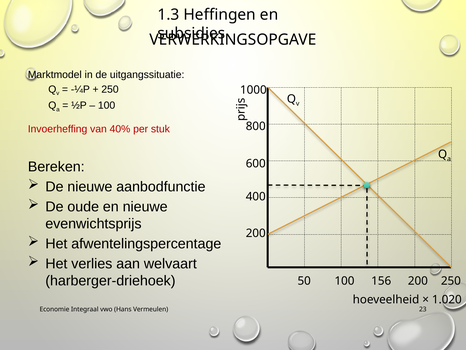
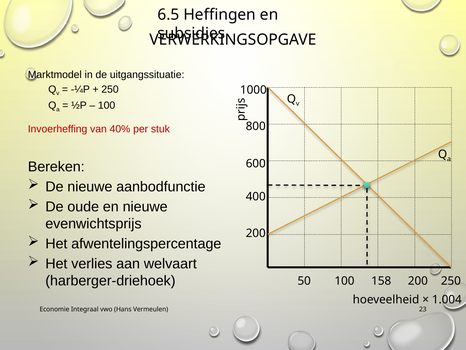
1.3: 1.3 -> 6.5
156: 156 -> 158
1.020: 1.020 -> 1.004
